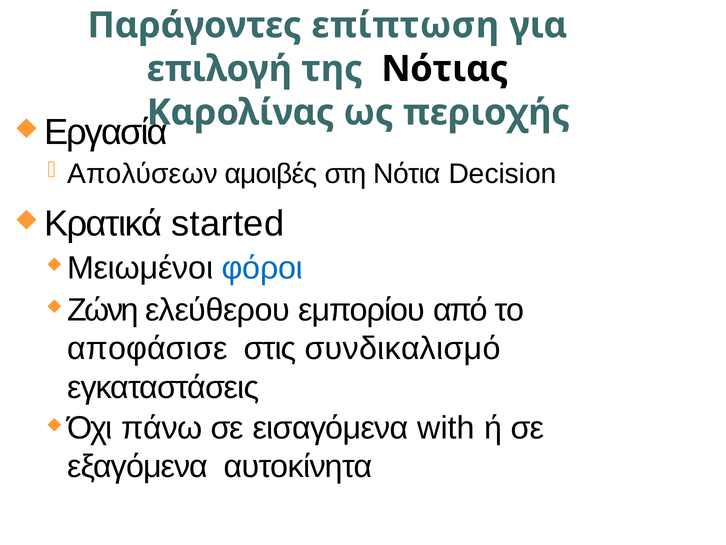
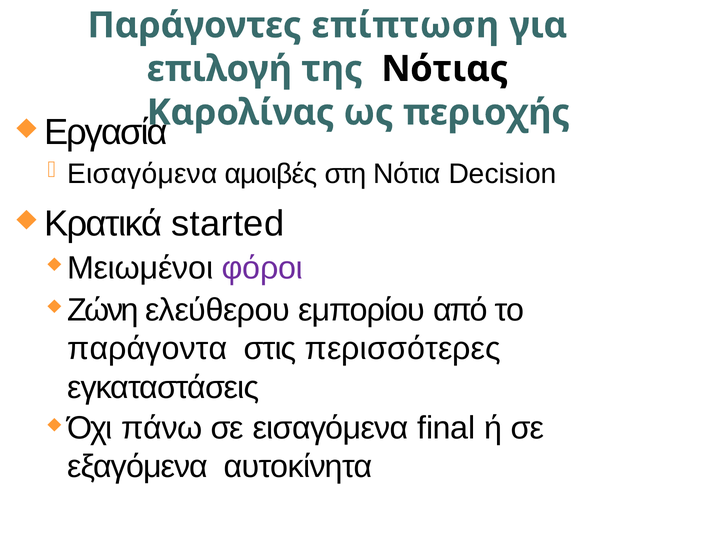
Απολύσεων at (142, 174): Απολύσεων -> Εισαγόμενα
φόροι colour: blue -> purple
αποφάσισε: αποφάσισε -> παράγοντα
συνδικαλισμό: συνδικαλισμό -> περισσότερες
with: with -> final
